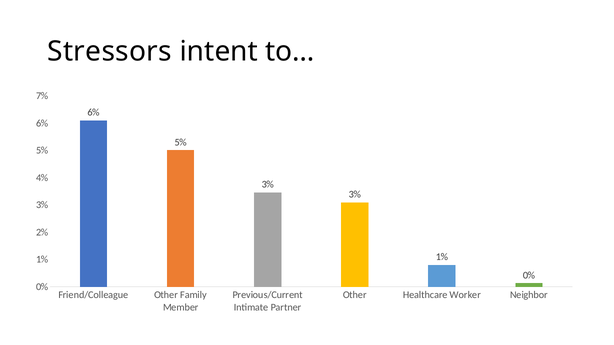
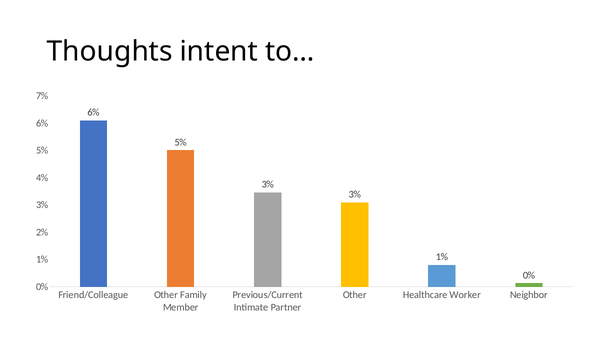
Stressors: Stressors -> Thoughts
